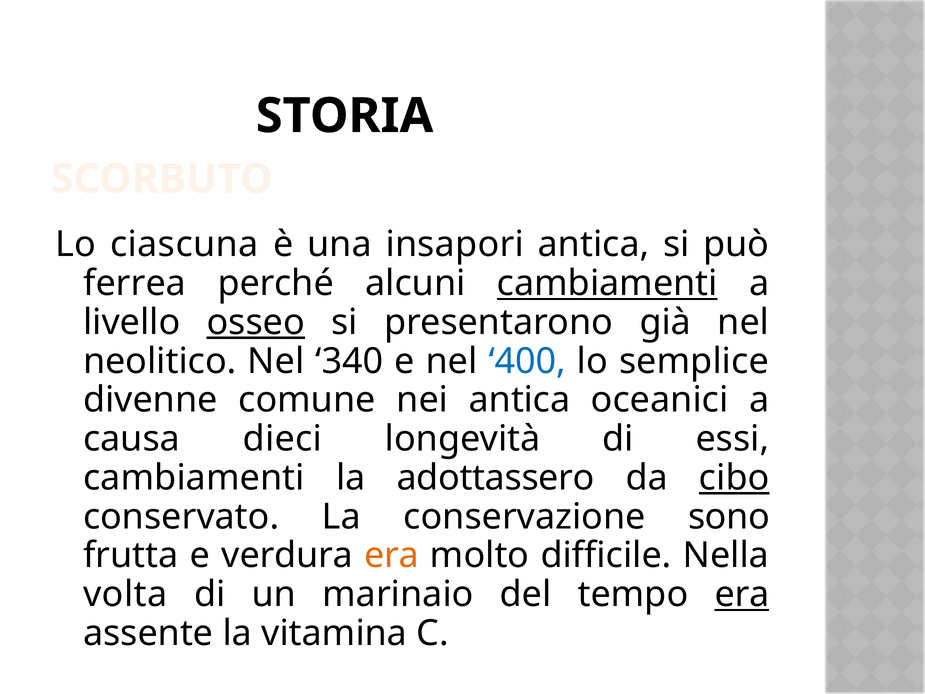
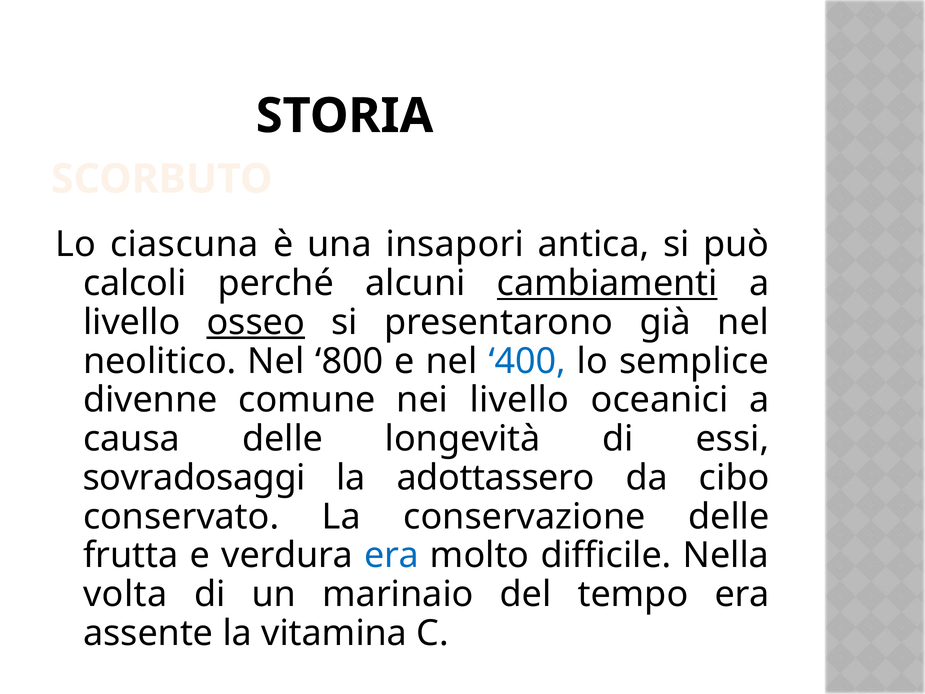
ferrea: ferrea -> calcoli
340: 340 -> 800
nei antica: antica -> livello
causa dieci: dieci -> delle
cambiamenti at (194, 478): cambiamenti -> sovradosaggi
cibo underline: present -> none
conservazione sono: sono -> delle
era at (392, 555) colour: orange -> blue
era at (742, 594) underline: present -> none
